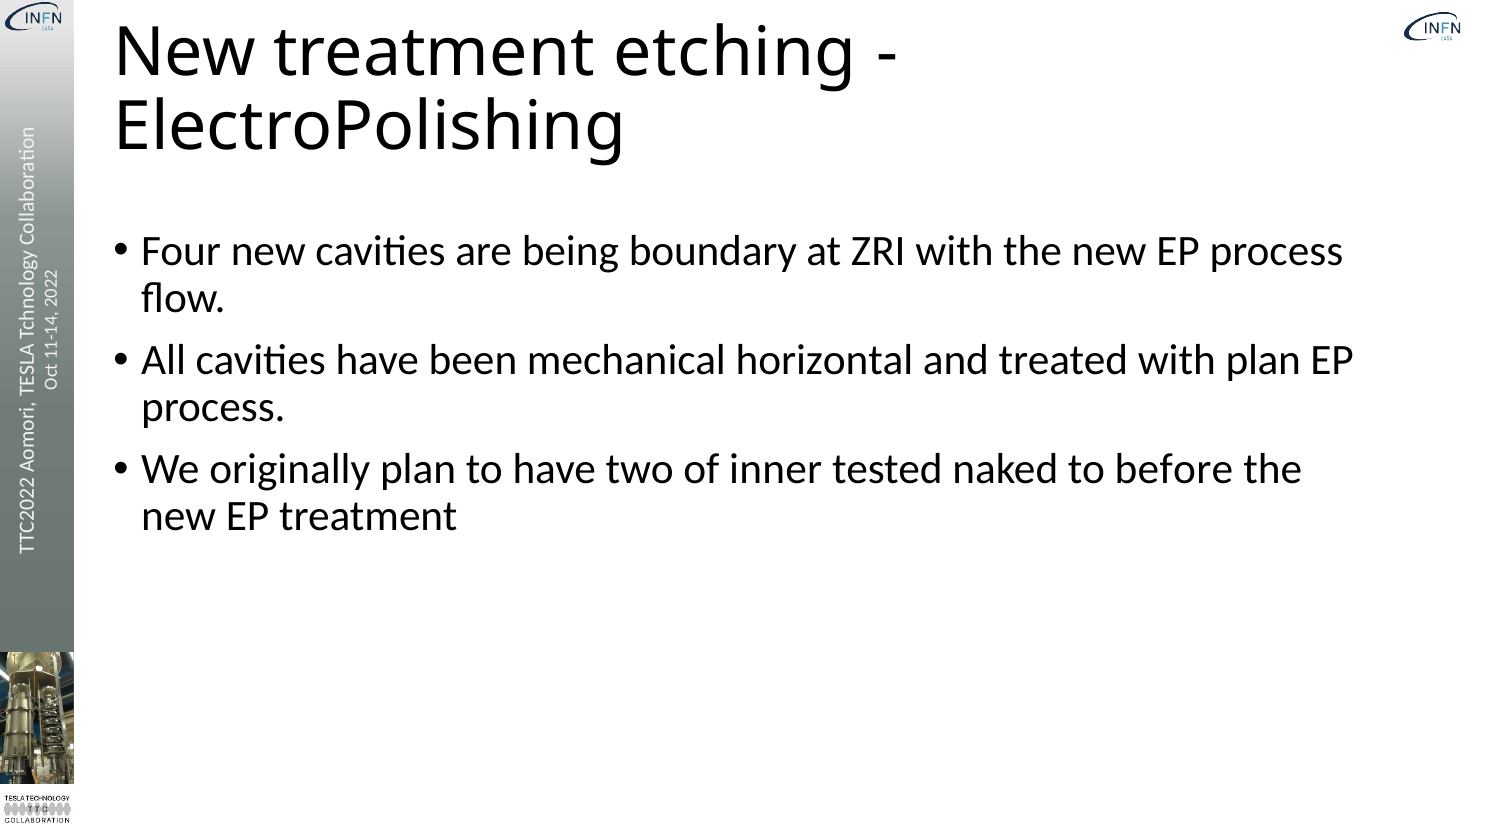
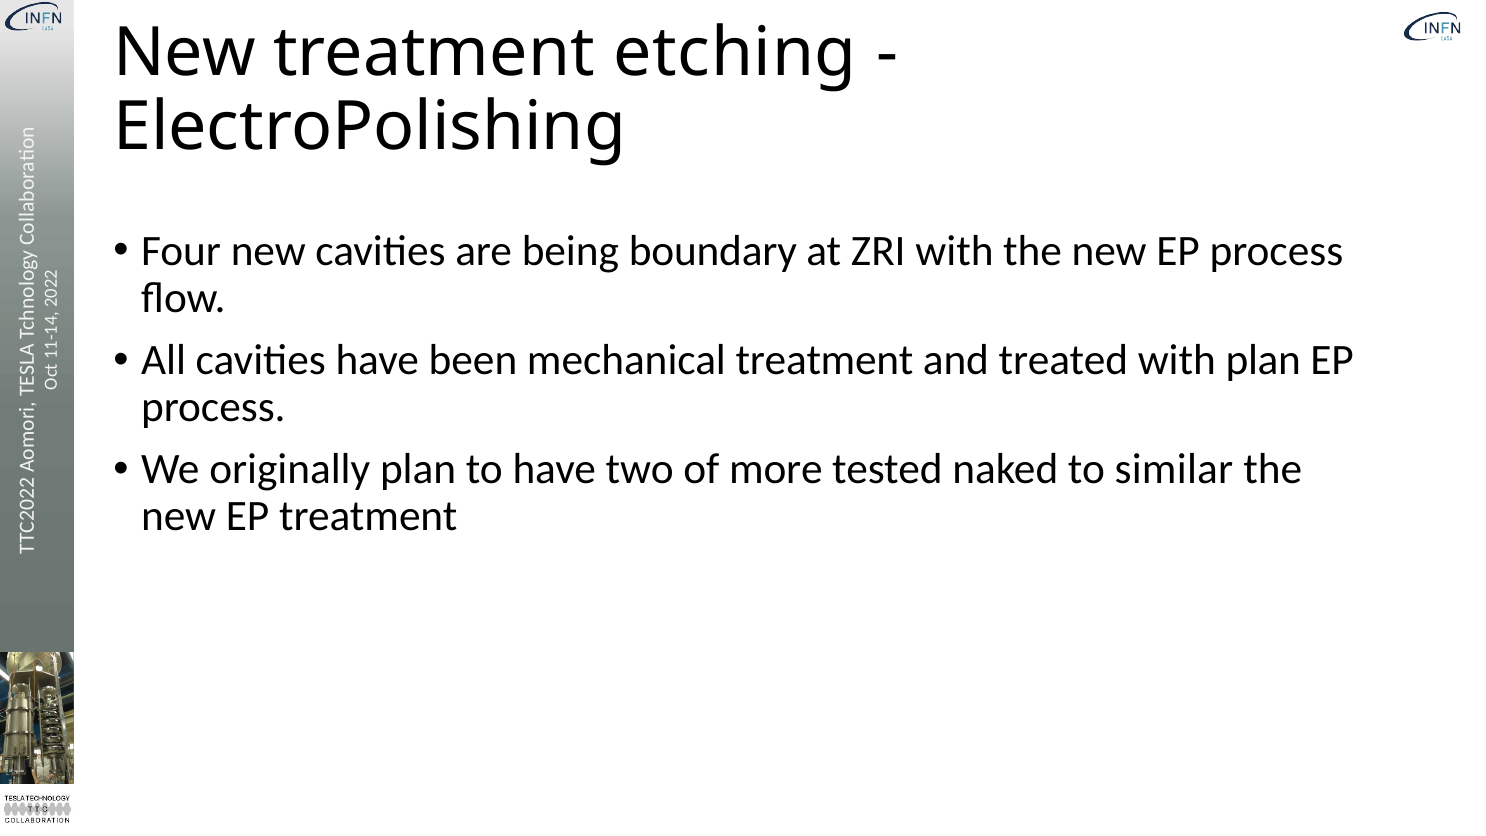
mechanical horizontal: horizontal -> treatment
inner: inner -> more
before: before -> similar
